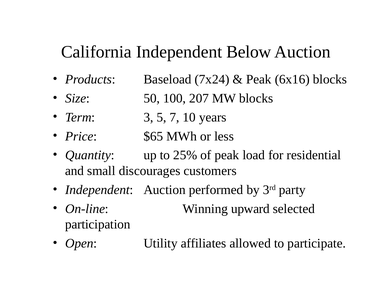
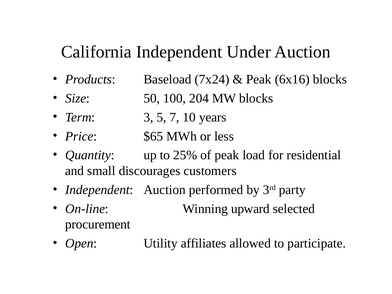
Below: Below -> Under
207: 207 -> 204
participation: participation -> procurement
